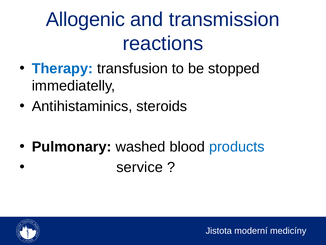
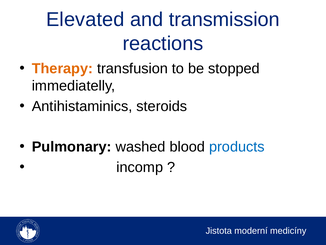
Allogenic: Allogenic -> Elevated
Therapy colour: blue -> orange
service: service -> incomp
